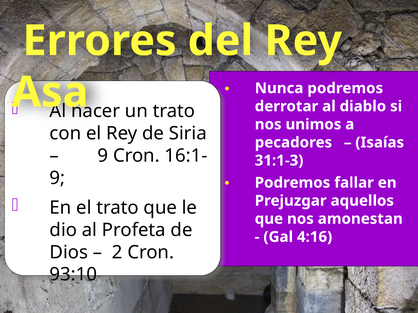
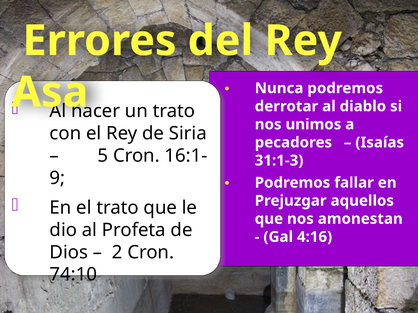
9 at (103, 156): 9 -> 5
93:10: 93:10 -> 74:10
